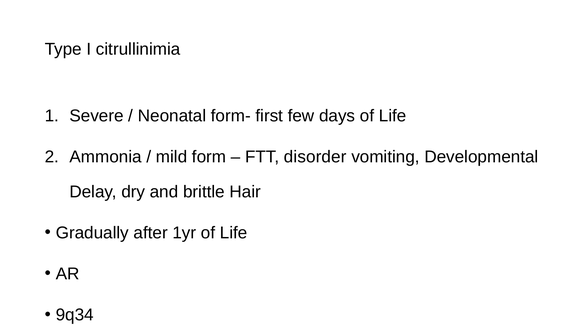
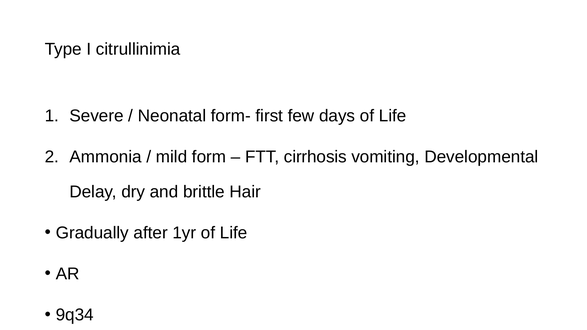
disorder: disorder -> cirrhosis
